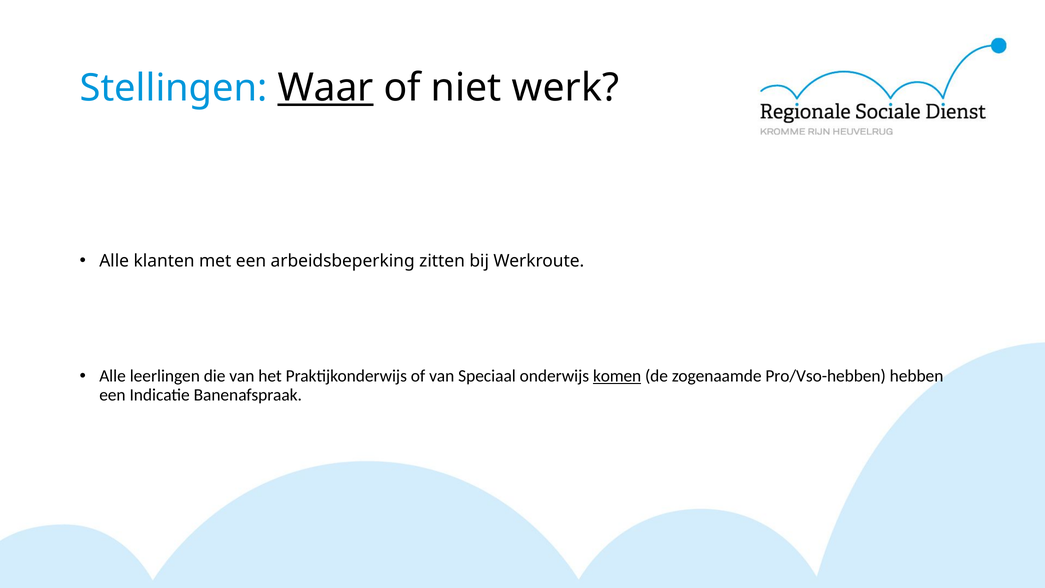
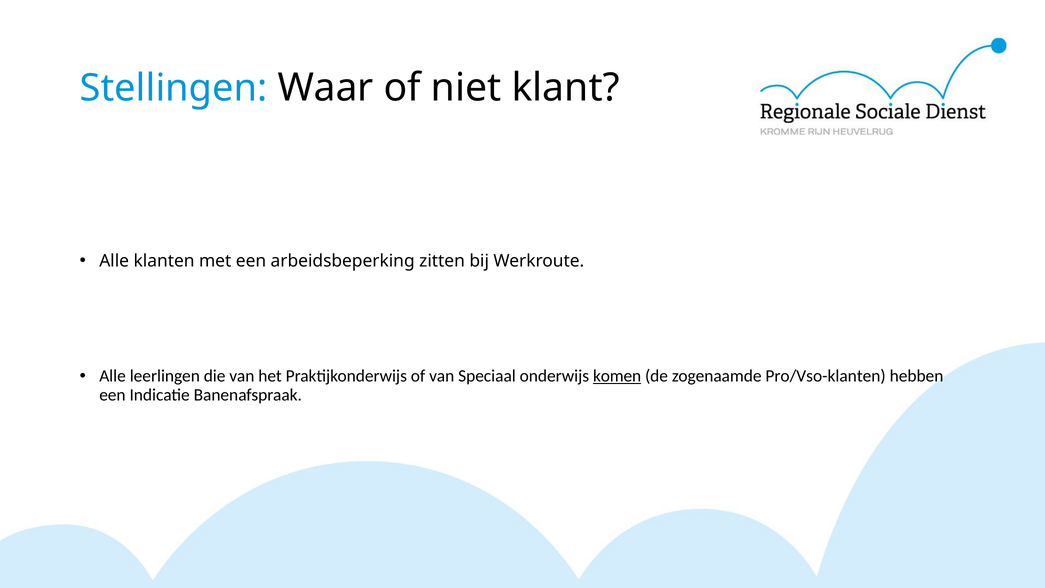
Waar underline: present -> none
werk: werk -> klant
Pro/Vso-hebben: Pro/Vso-hebben -> Pro/Vso-klanten
